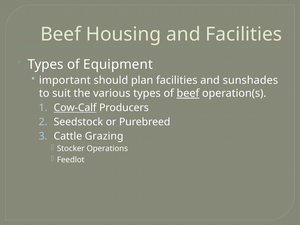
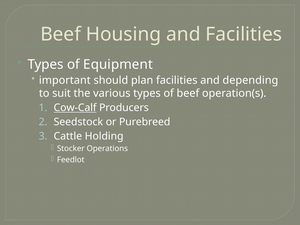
sunshades: sunshades -> depending
beef at (188, 93) underline: present -> none
Grazing: Grazing -> Holding
